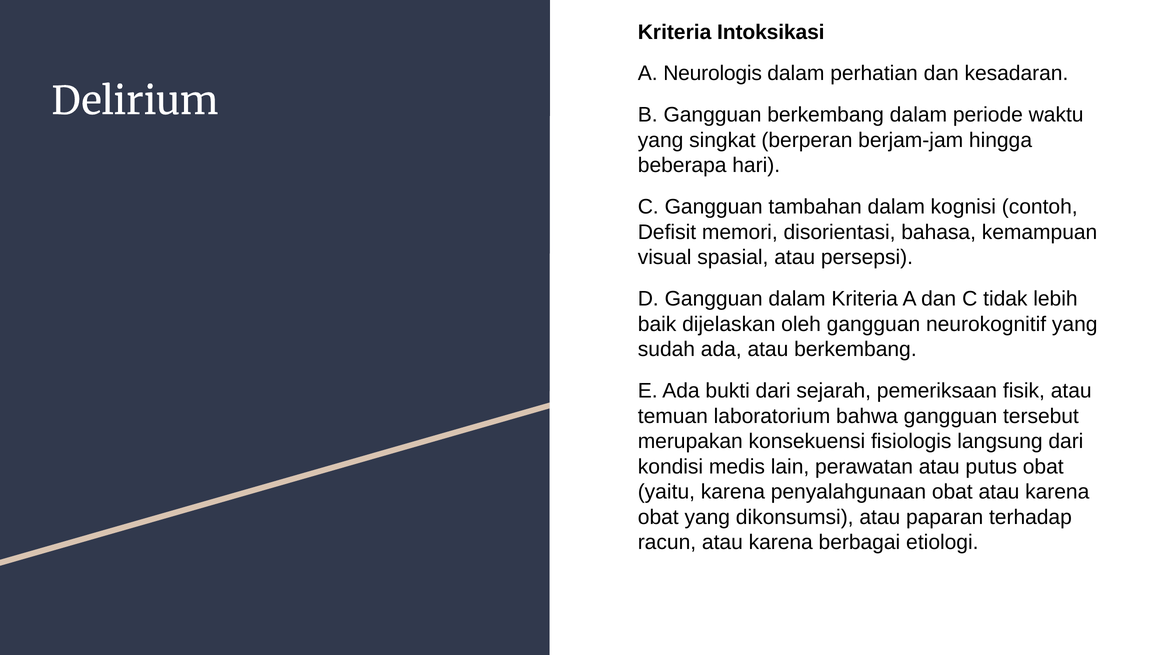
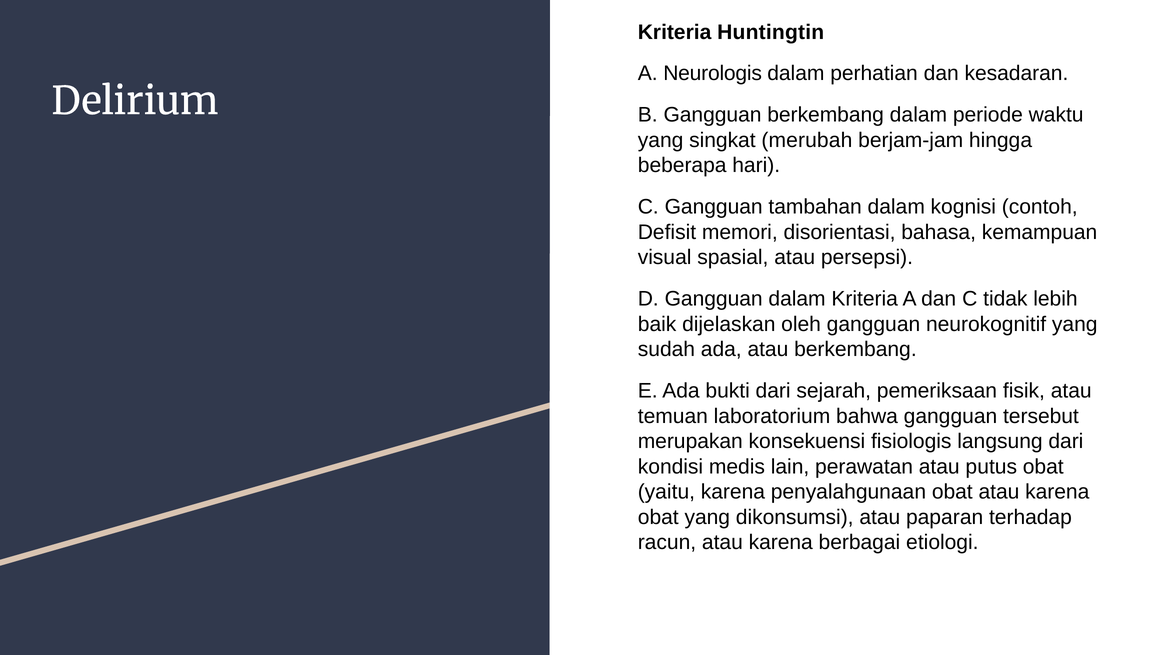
Intoksikasi: Intoksikasi -> Huntingtin
berperan: berperan -> merubah
